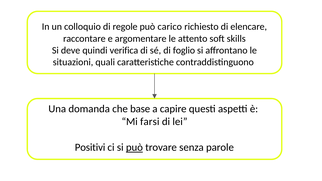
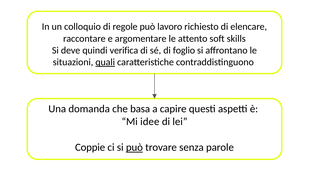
carico: carico -> lavoro
quali underline: none -> present
base: base -> basa
farsi: farsi -> idee
Positivi: Positivi -> Coppie
